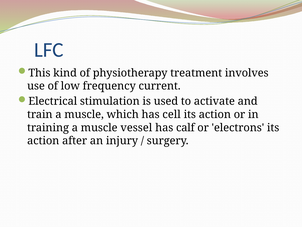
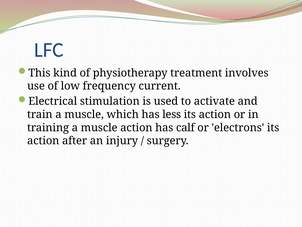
cell: cell -> less
muscle vessel: vessel -> action
